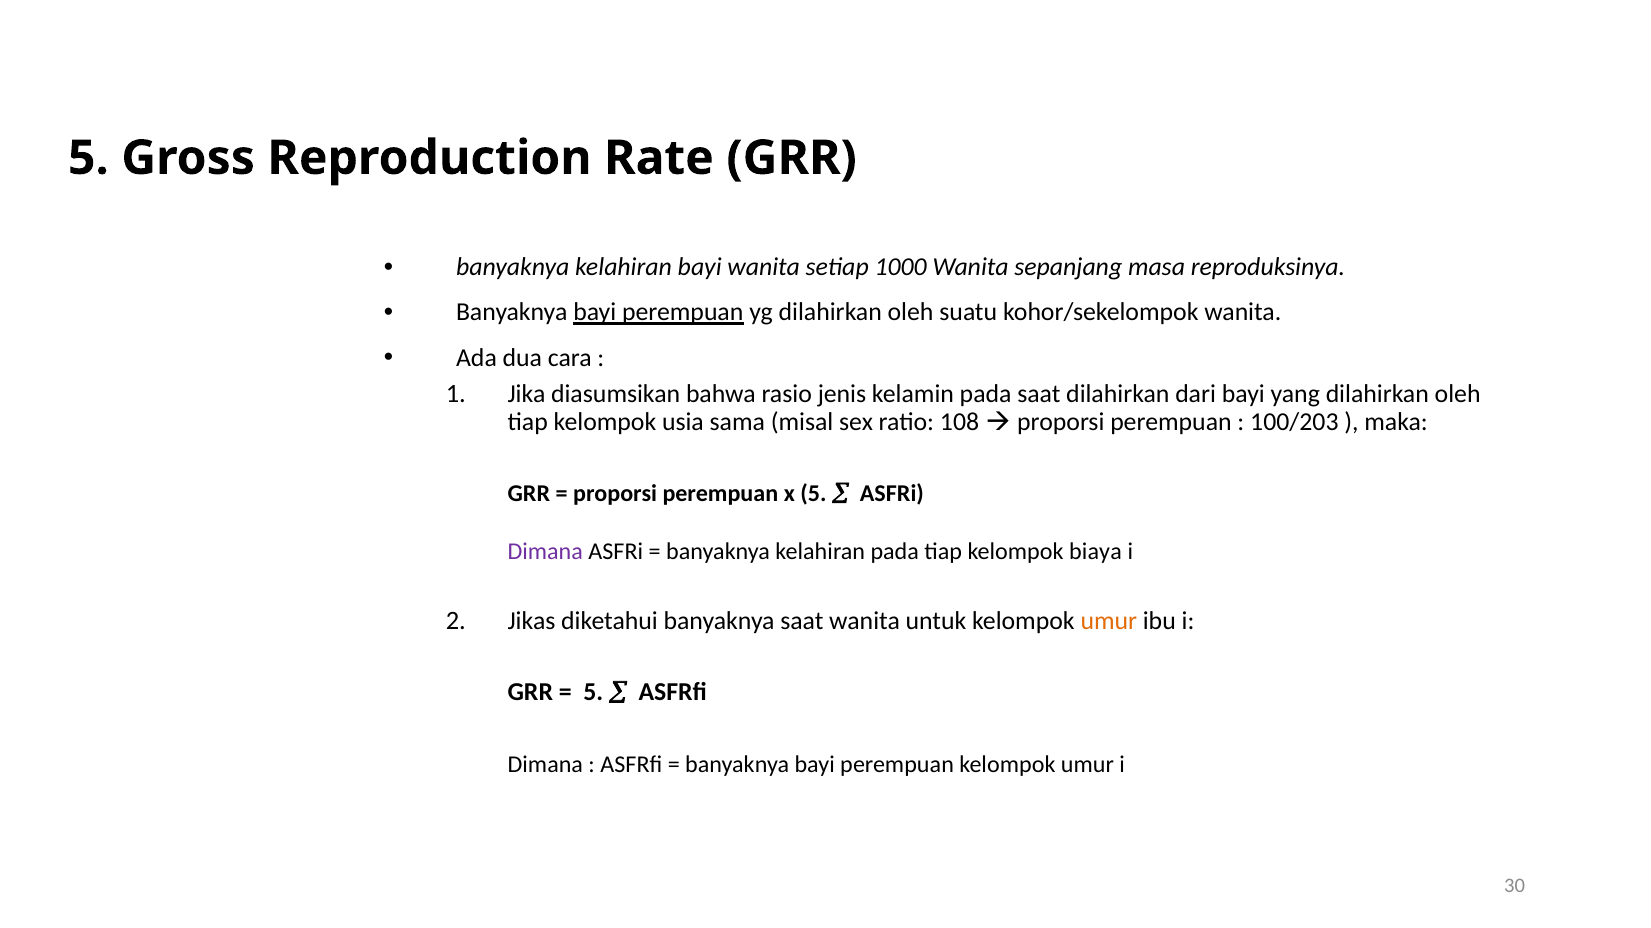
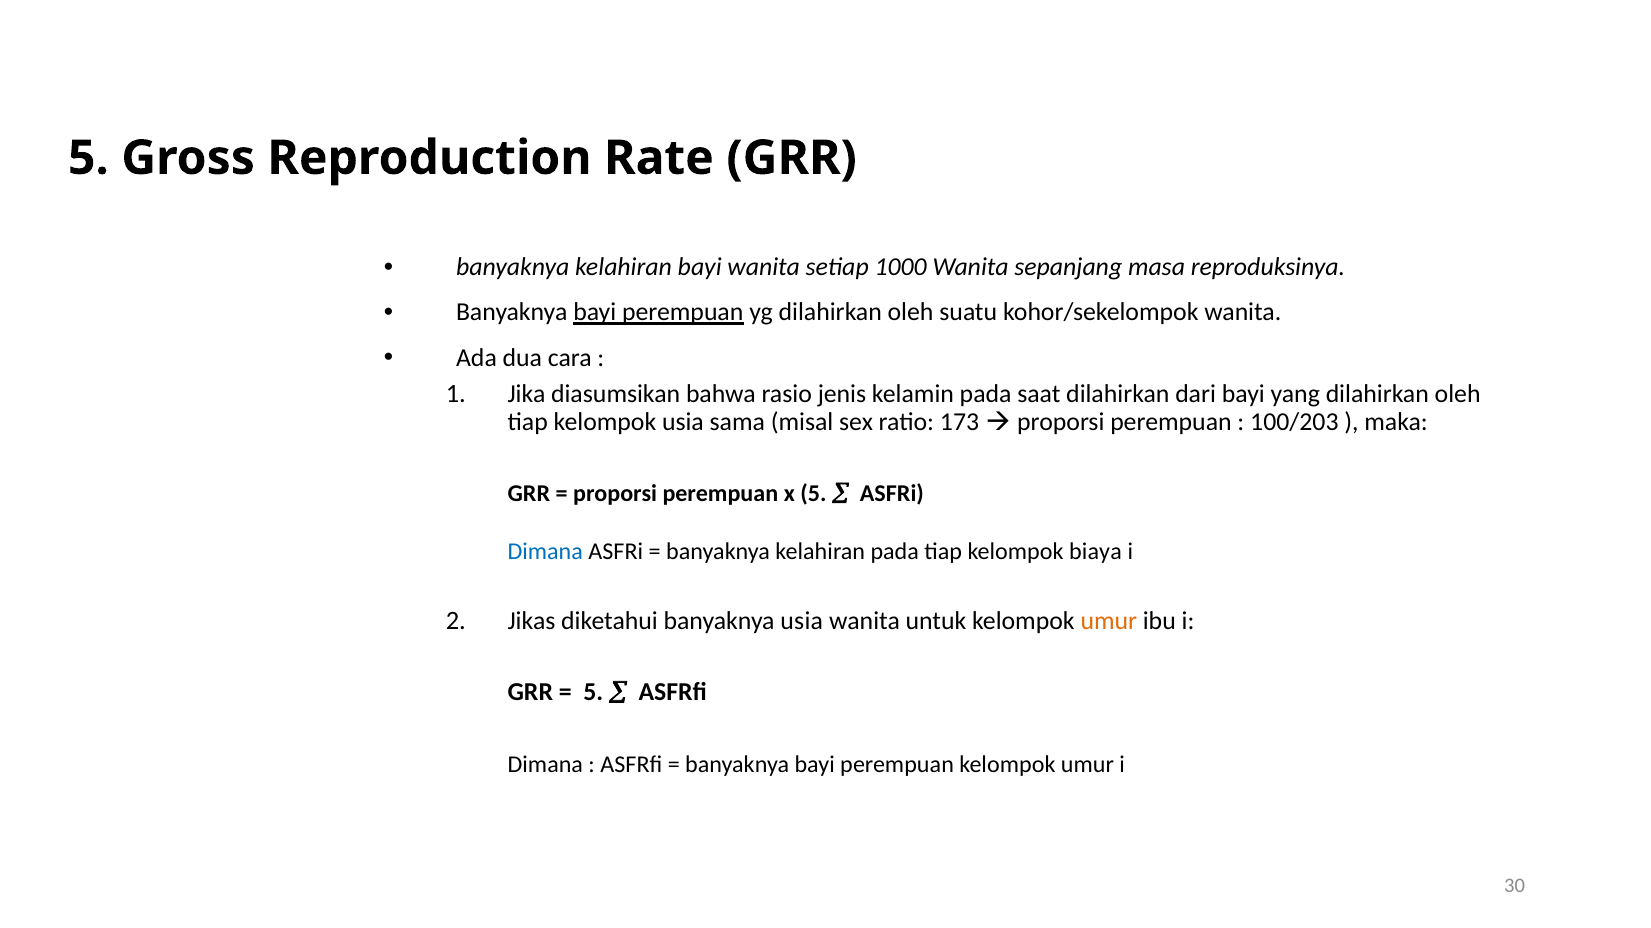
108: 108 -> 173
Dimana at (545, 552) colour: purple -> blue
banyaknya saat: saat -> usia
